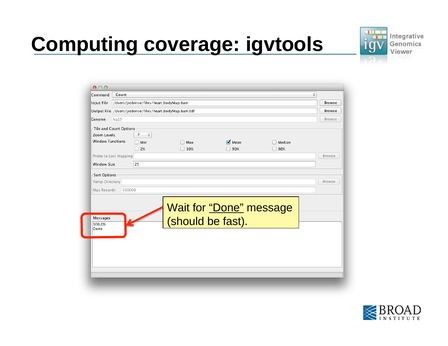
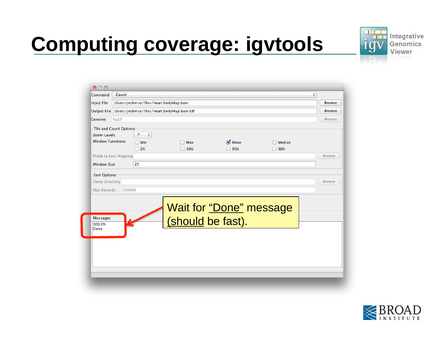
should underline: none -> present
